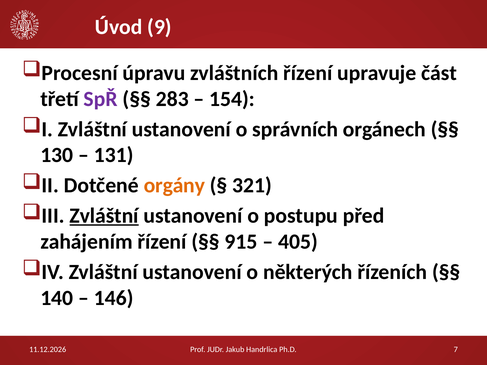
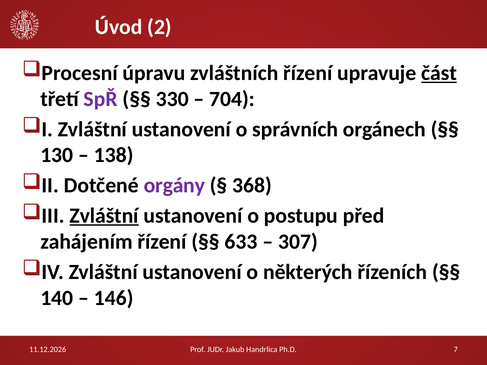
9: 9 -> 2
část underline: none -> present
283: 283 -> 330
154: 154 -> 704
131: 131 -> 138
orgány colour: orange -> purple
321: 321 -> 368
915: 915 -> 633
405: 405 -> 307
